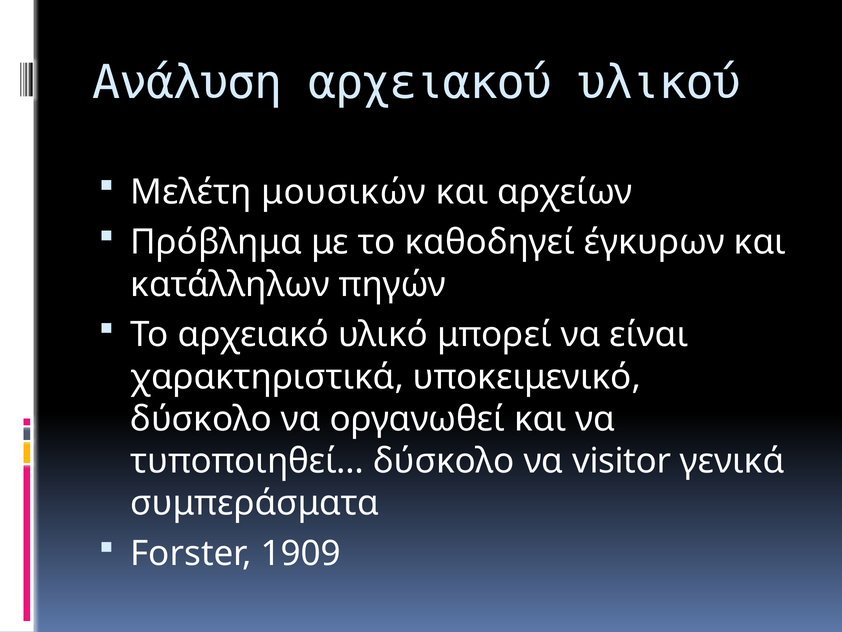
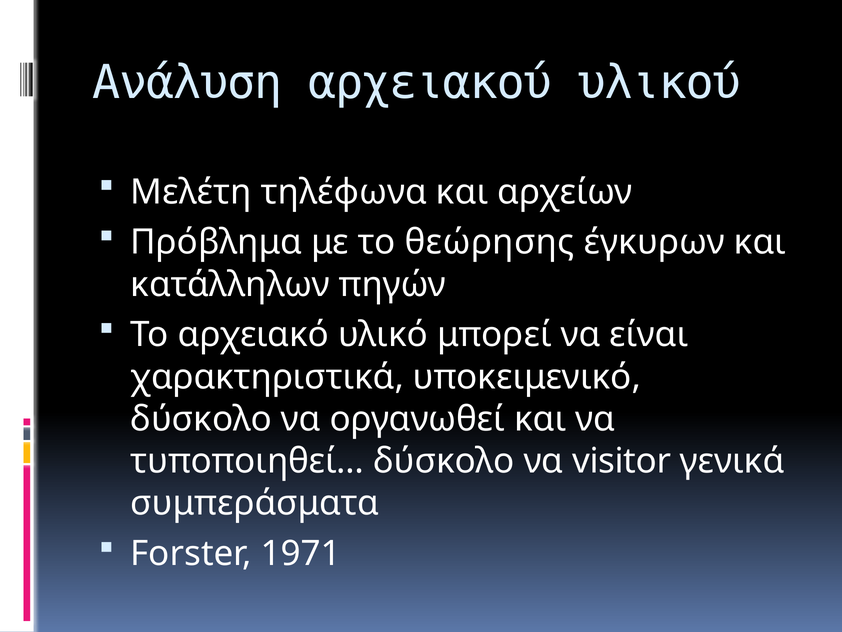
μουσικών: μουσικών -> τηλέφωνα
καθοδηγεί: καθοδηγεί -> θεώρησης
1909: 1909 -> 1971
